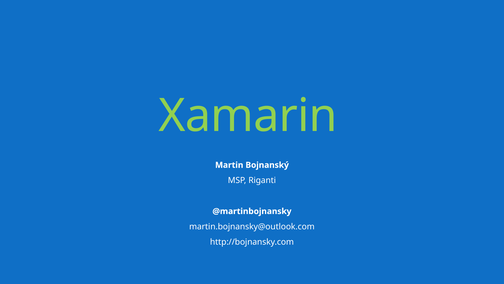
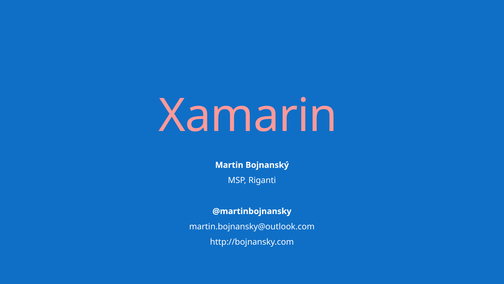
Xamarin colour: light green -> pink
